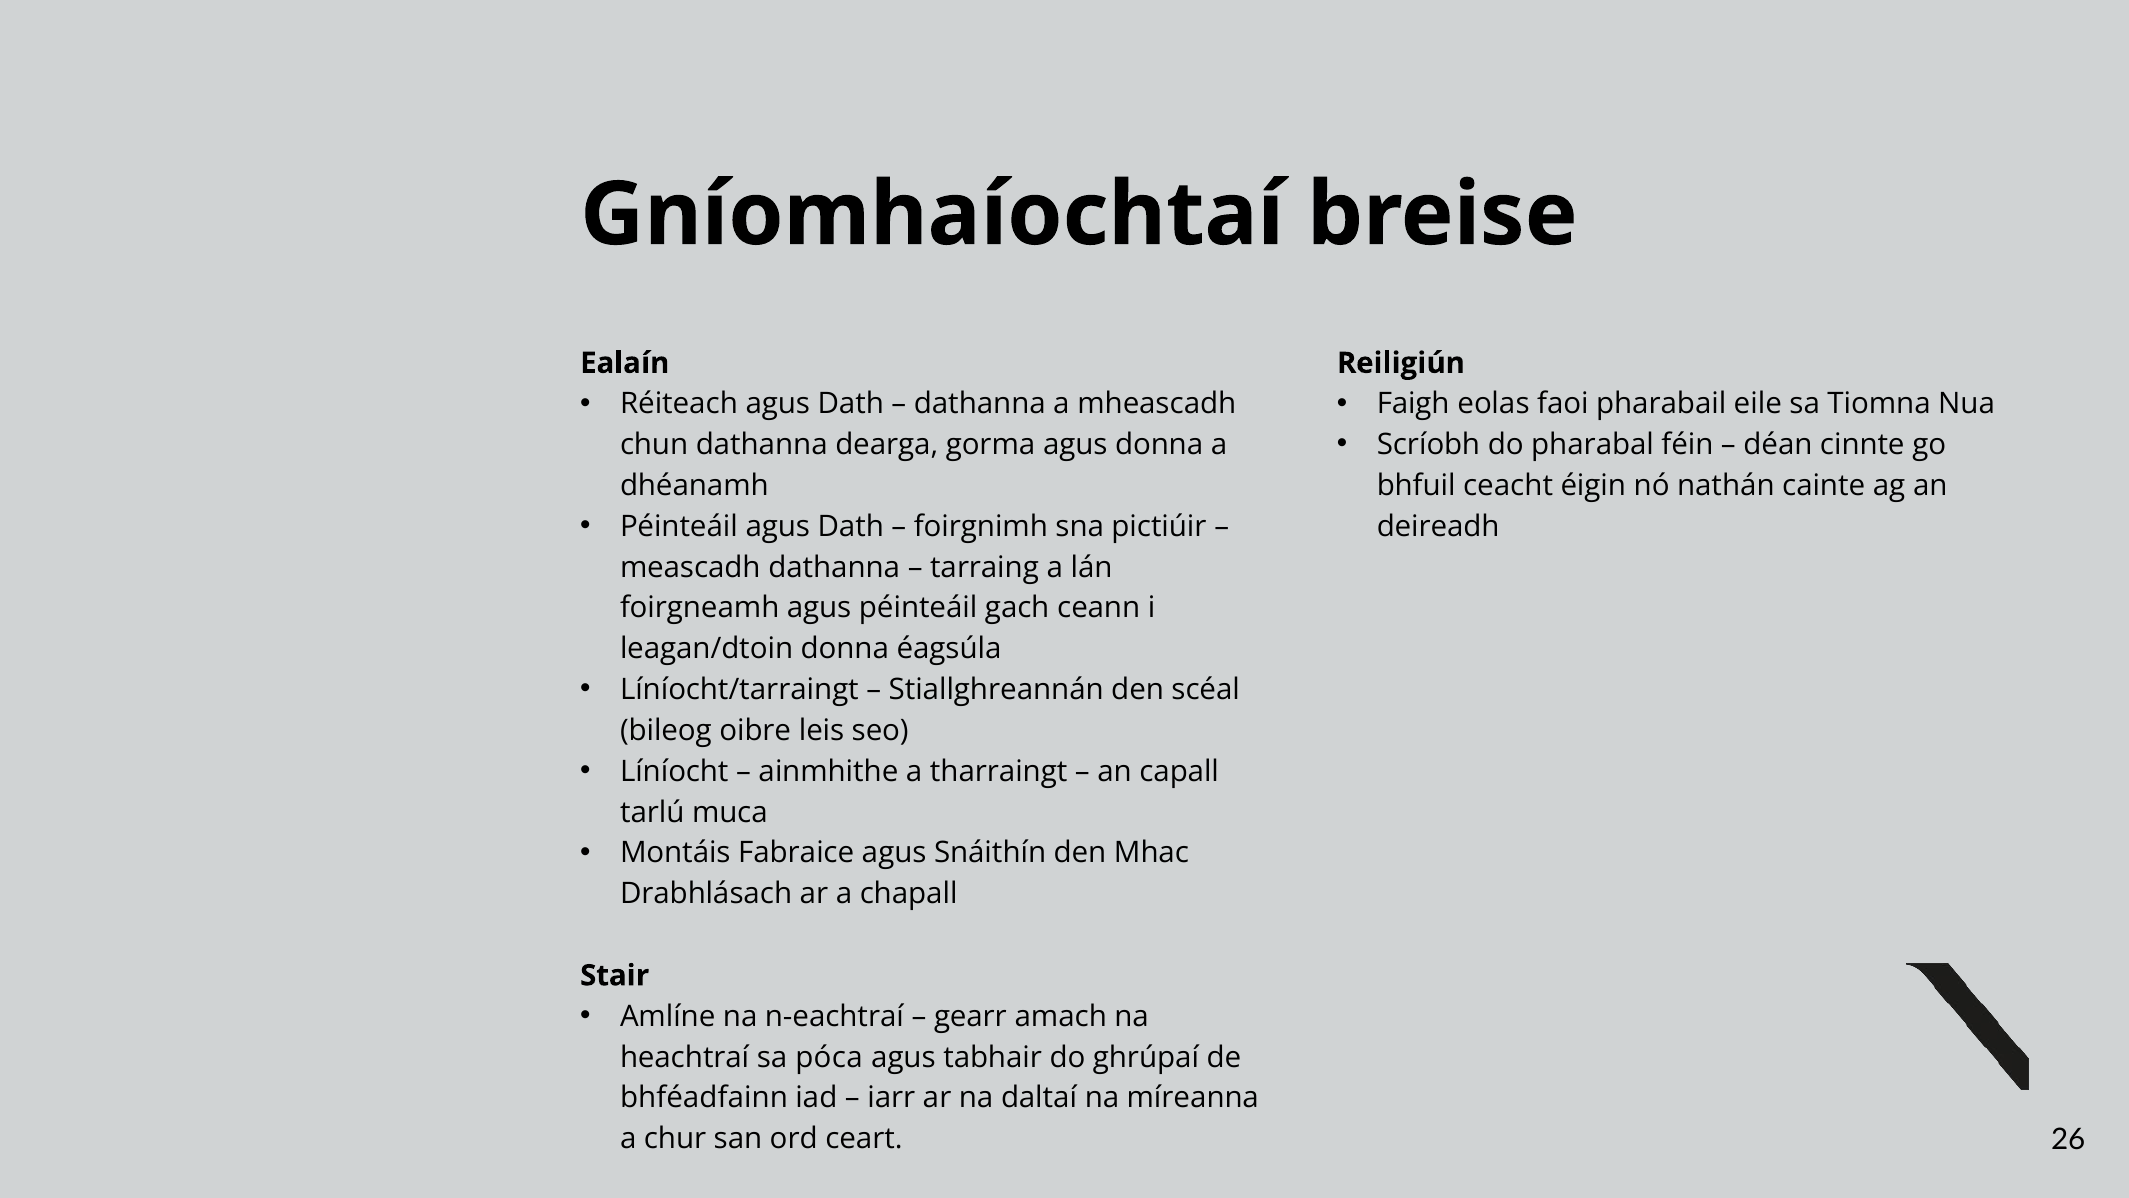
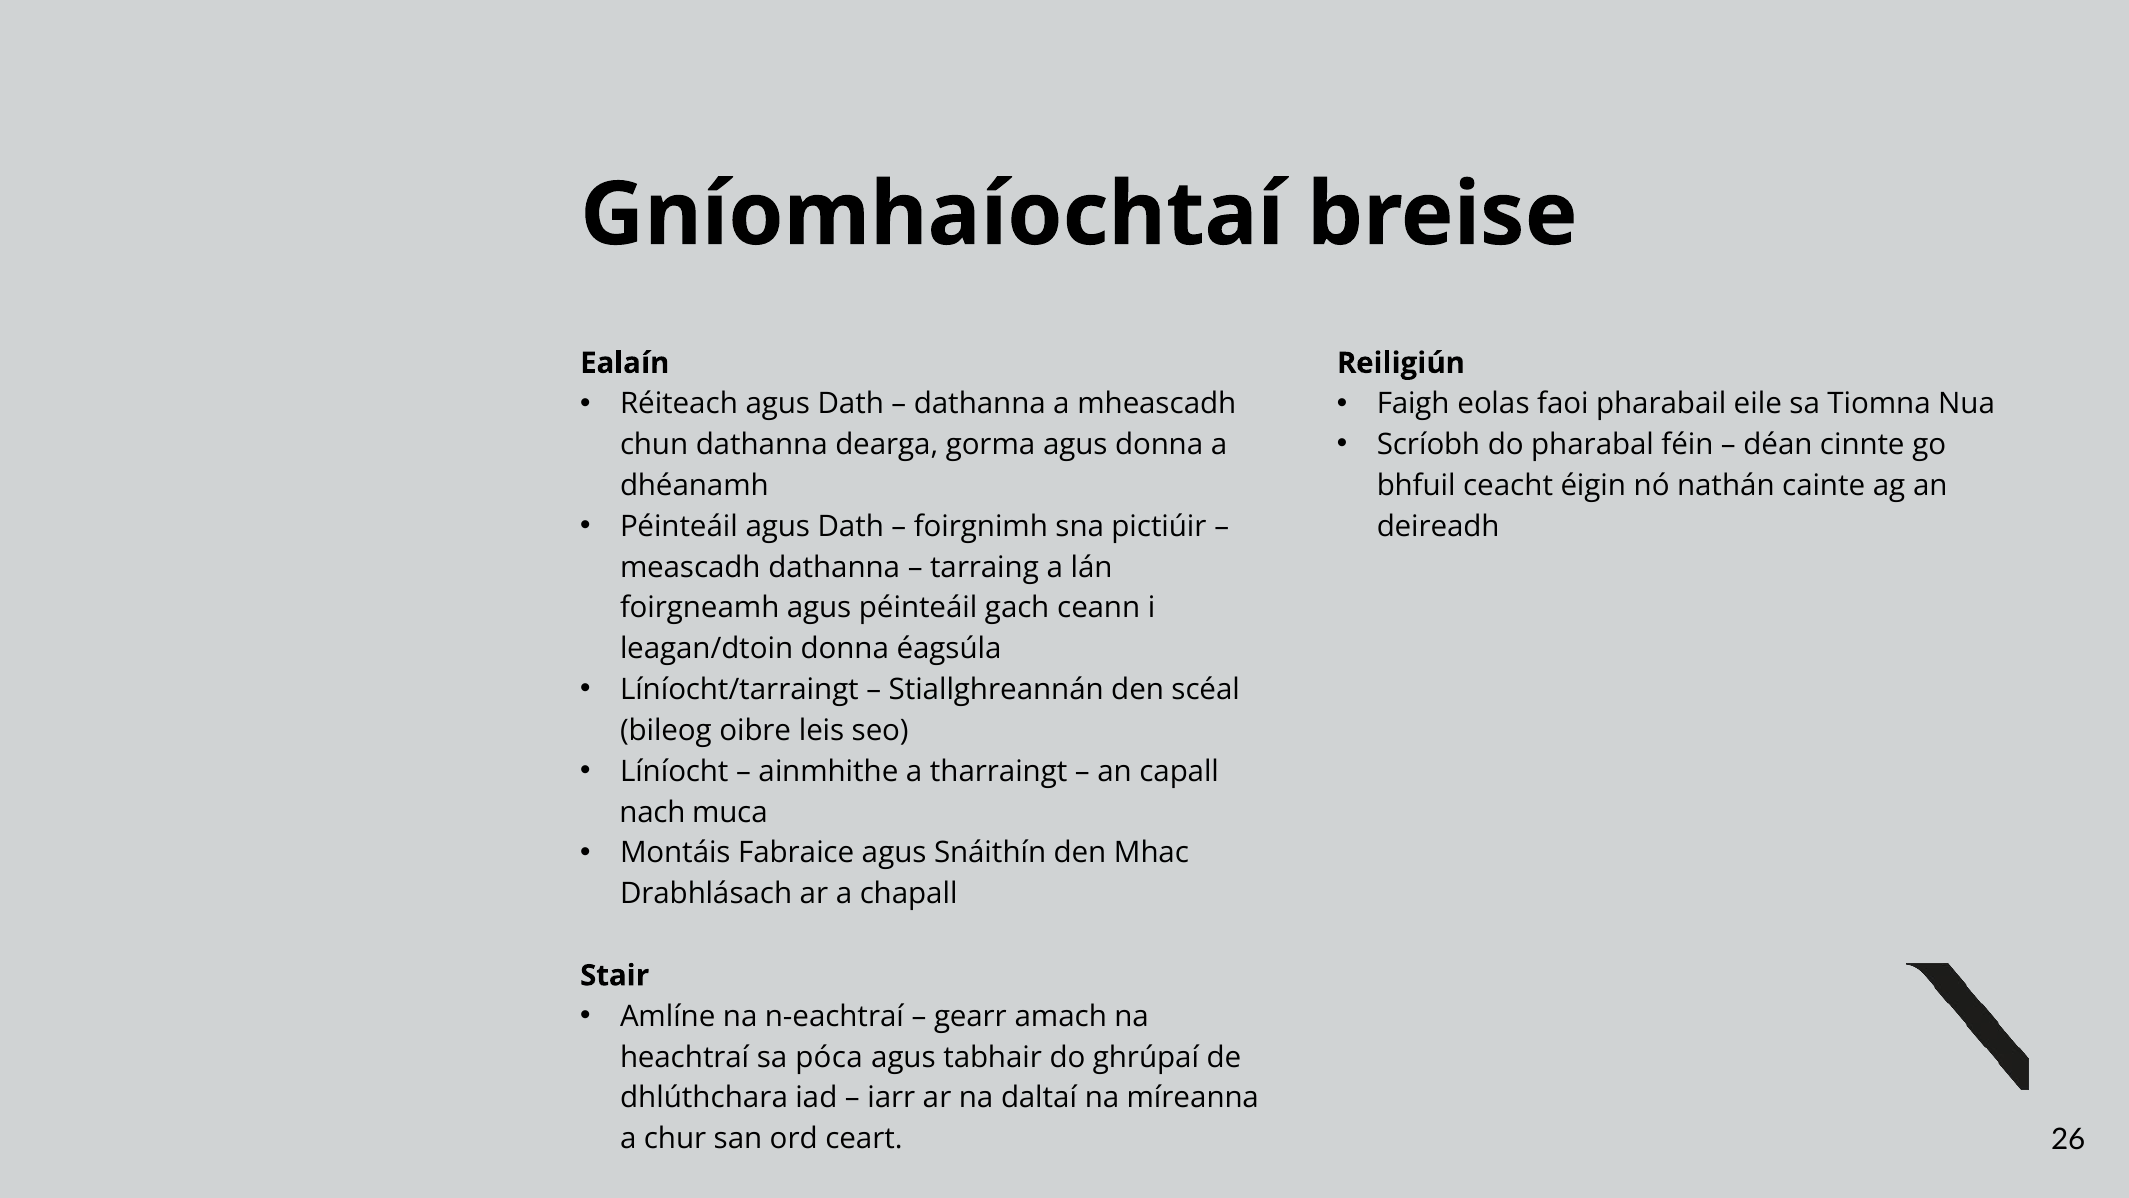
tarlú: tarlú -> nach
bhféadfainn: bhféadfainn -> dhlúthchara
